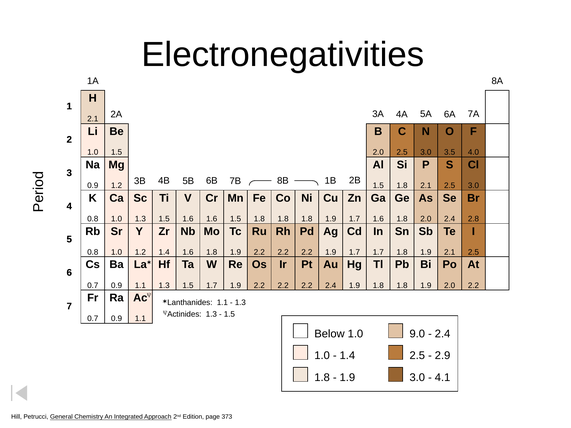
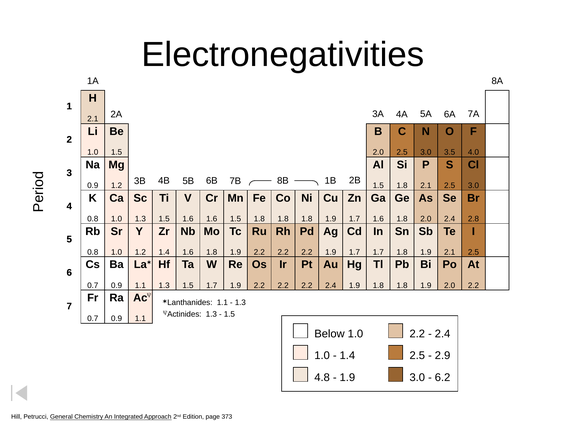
9.0 at (417, 334): 9.0 -> 2.2
1.8 at (322, 378): 1.8 -> 4.8
4.1: 4.1 -> 6.2
